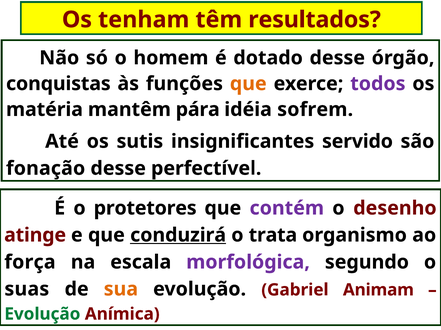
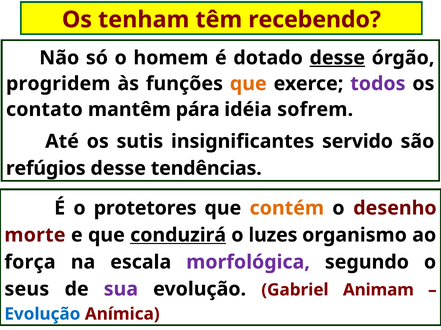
resultados: resultados -> recebendo
desse at (337, 58) underline: none -> present
conquistas: conquistas -> progridem
matéria: matéria -> contato
fonação: fonação -> refúgios
perfectível: perfectível -> tendências
contém colour: purple -> orange
atinge: atinge -> morte
trata: trata -> luzes
suas: suas -> seus
sua colour: orange -> purple
Evolução at (42, 315) colour: green -> blue
